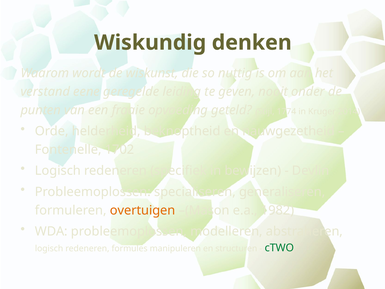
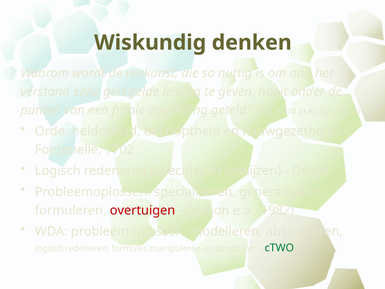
overtuigen colour: orange -> red
